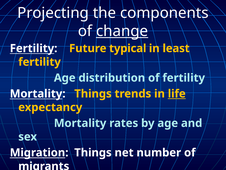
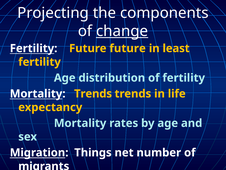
Future typical: typical -> future
Mortality Things: Things -> Trends
life underline: present -> none
